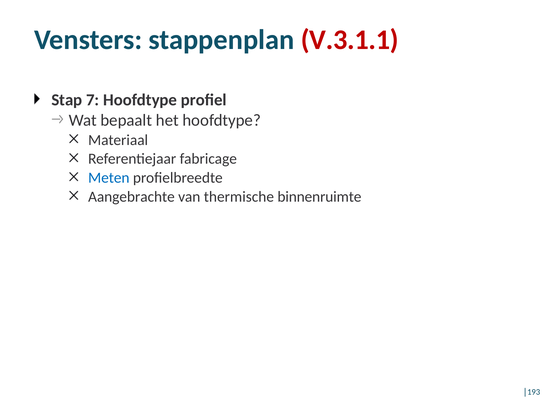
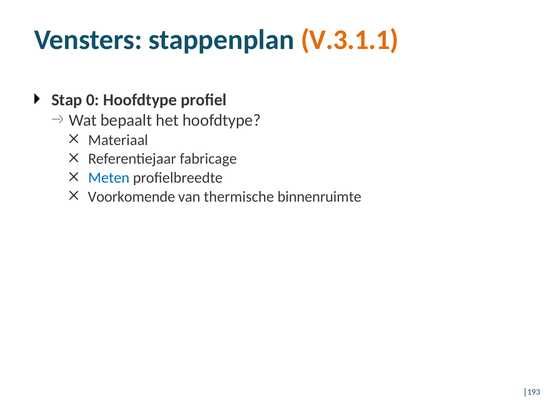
V.3.1.1 colour: red -> orange
7: 7 -> 0
Aangebrachte: Aangebrachte -> Voorkomende
